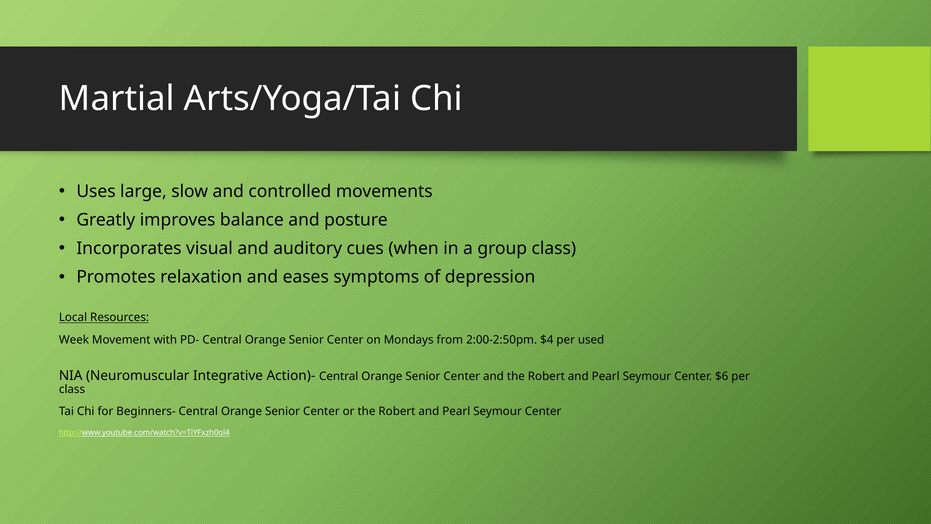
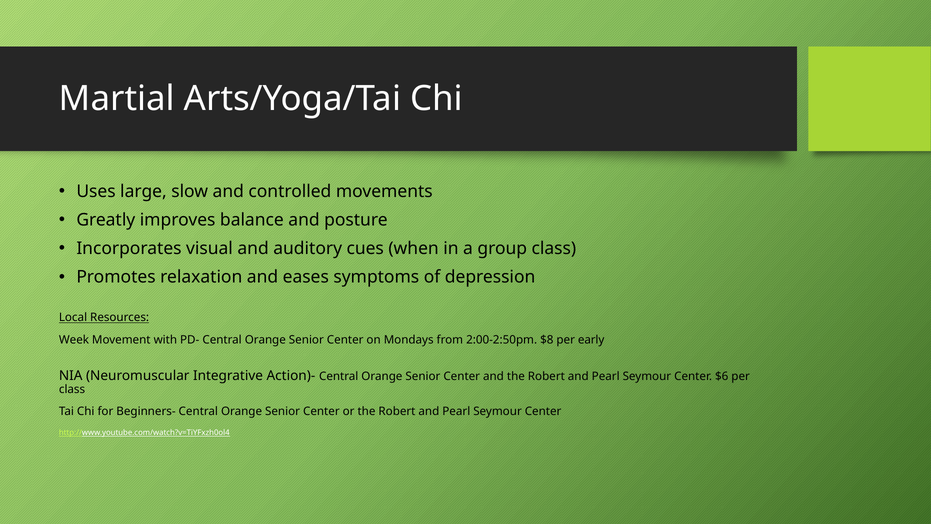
$4: $4 -> $8
used: used -> early
